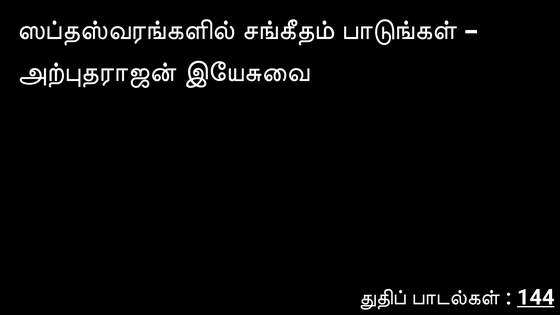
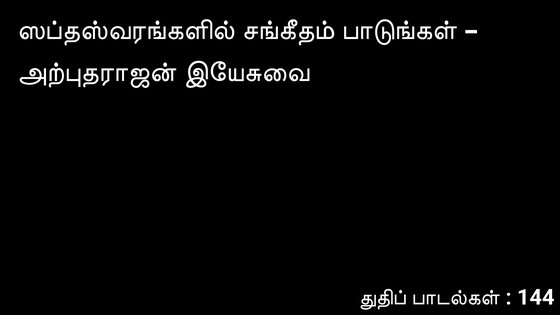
144 underline: present -> none
